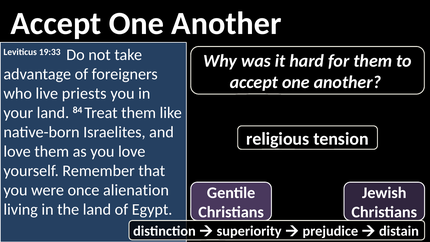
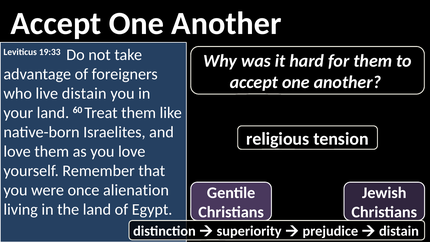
live priests: priests -> distain
84: 84 -> 60
